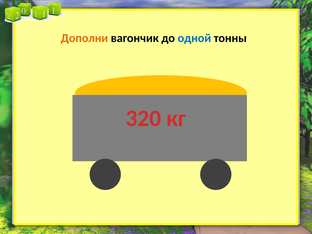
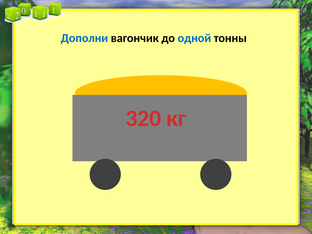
Дополни colour: orange -> blue
